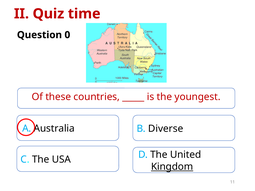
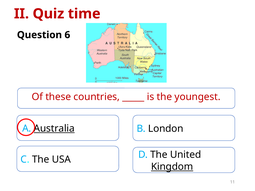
0: 0 -> 6
Australia underline: none -> present
Diverse: Diverse -> London
